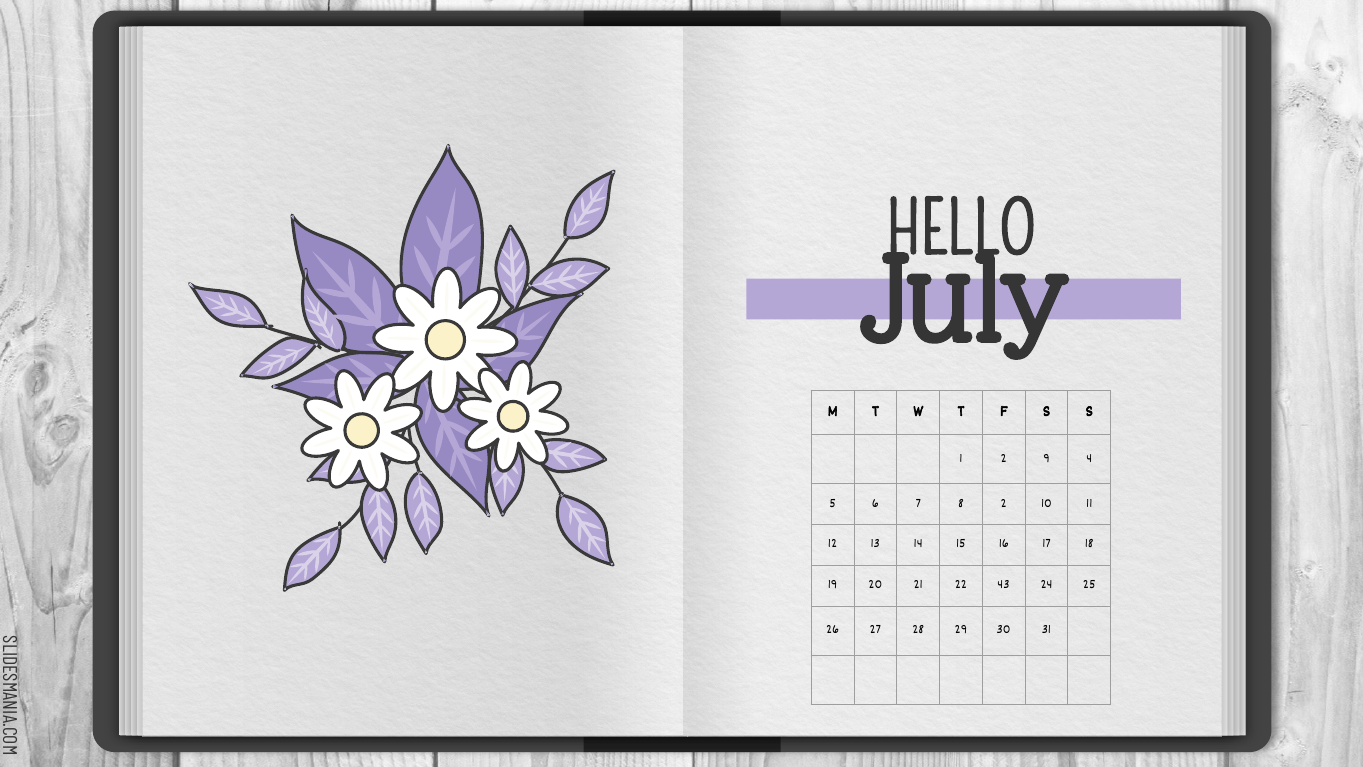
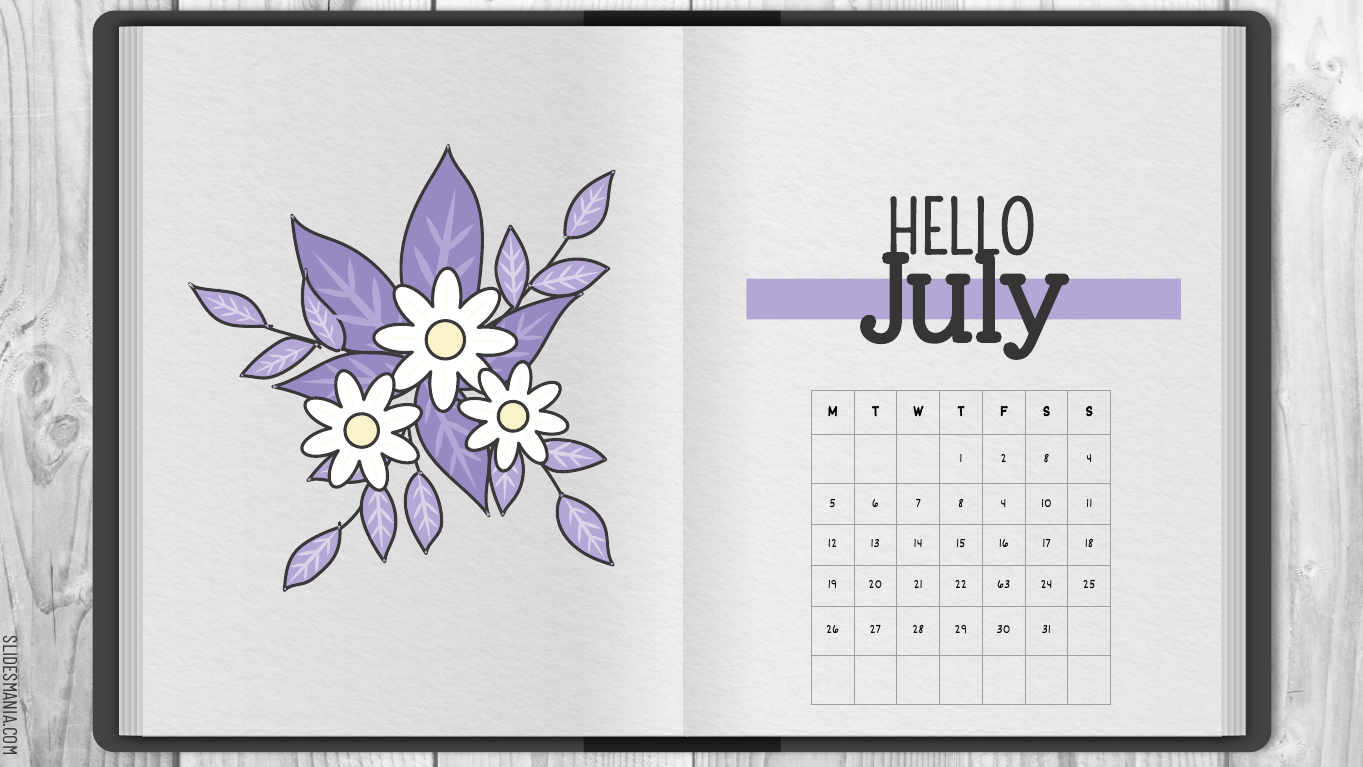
2 9: 9 -> 8
7 8 2: 2 -> 4
43: 43 -> 63
